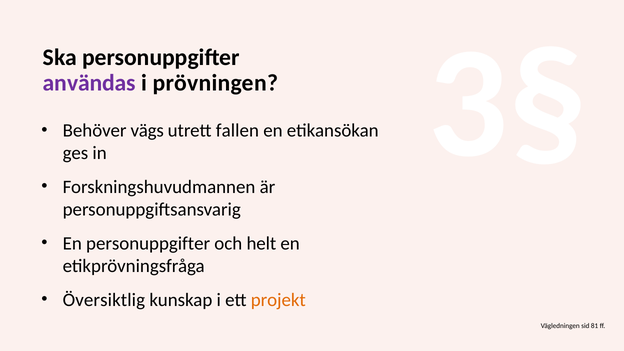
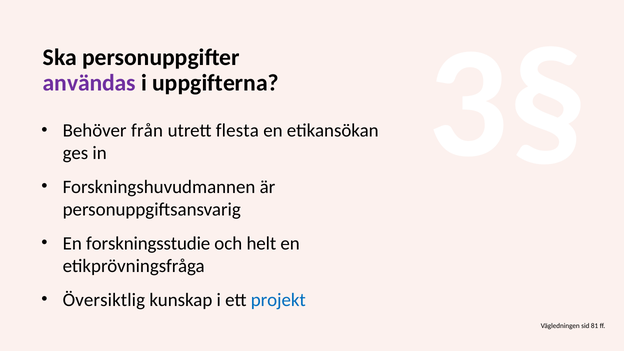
prövningen: prövningen -> uppgifterna
vägs: vägs -> från
fallen: fallen -> flesta
En personuppgifter: personuppgifter -> forskningsstudie
projekt colour: orange -> blue
